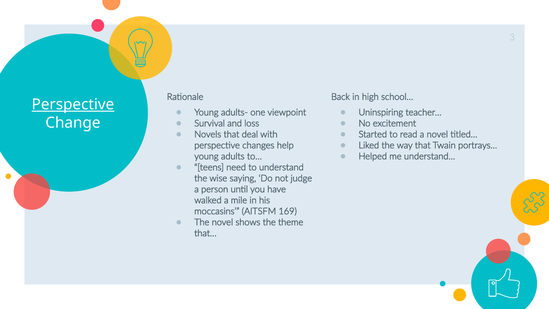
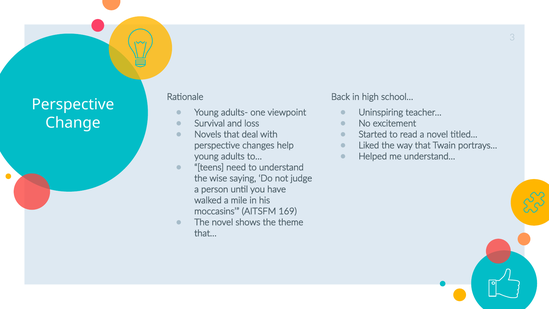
Perspective at (73, 104) underline: present -> none
